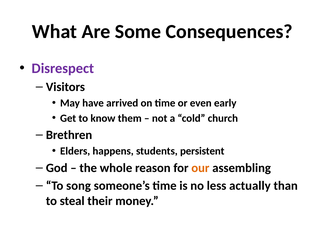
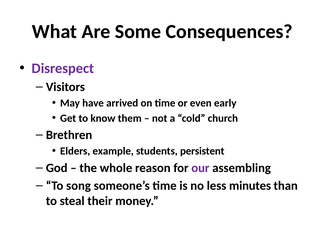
happens: happens -> example
our colour: orange -> purple
actually: actually -> minutes
